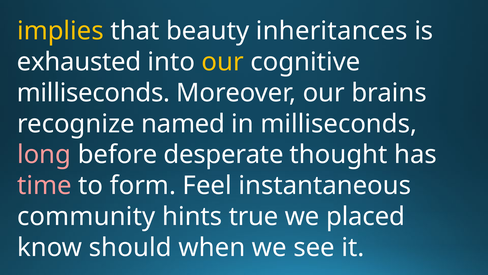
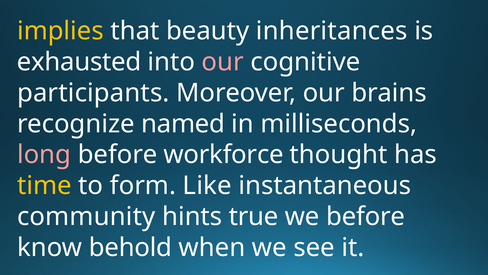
our at (223, 62) colour: yellow -> pink
milliseconds at (93, 93): milliseconds -> participants
desperate: desperate -> workforce
time colour: pink -> yellow
Feel: Feel -> Like
we placed: placed -> before
should: should -> behold
